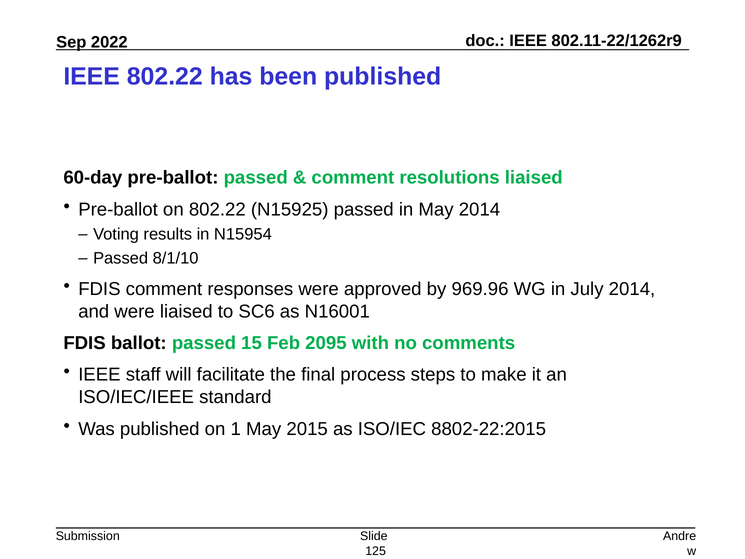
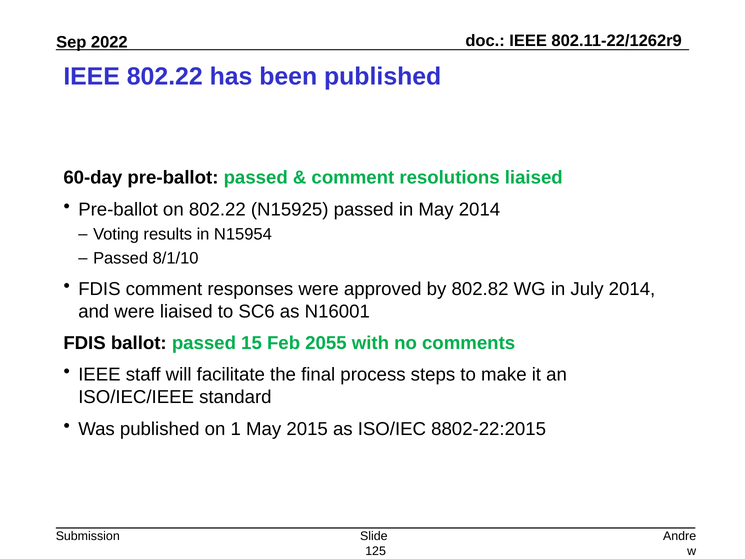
969.96: 969.96 -> 802.82
2095: 2095 -> 2055
